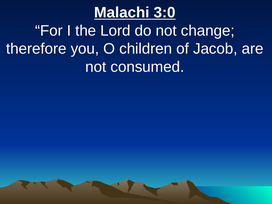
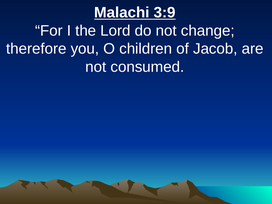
3:0: 3:0 -> 3:9
